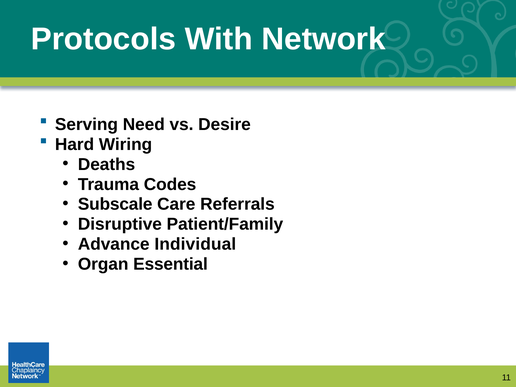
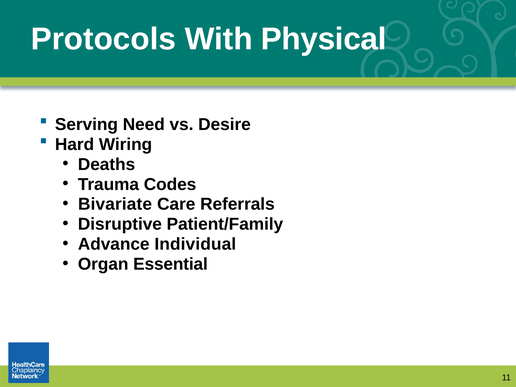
Network: Network -> Physical
Subscale: Subscale -> Bivariate
